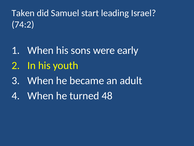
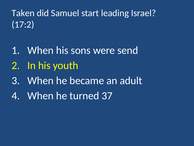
74:2: 74:2 -> 17:2
early: early -> send
48: 48 -> 37
